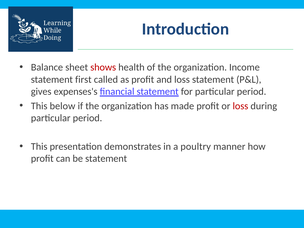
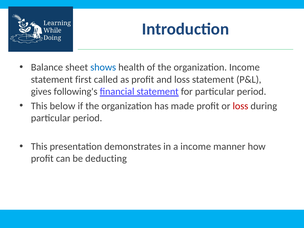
shows colour: red -> blue
expenses's: expenses's -> following's
a poultry: poultry -> income
be statement: statement -> deducting
